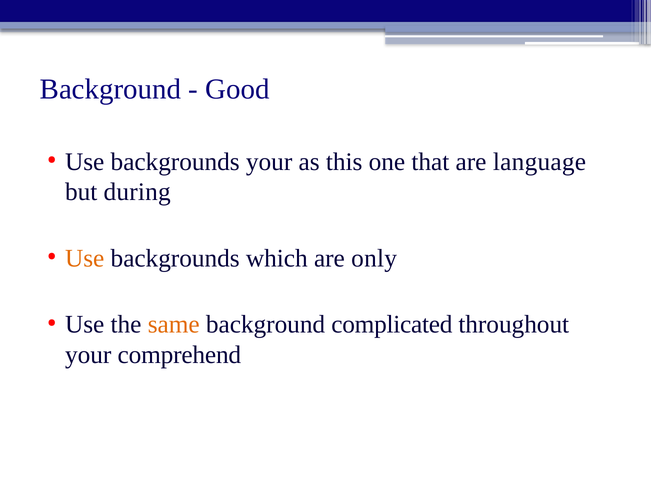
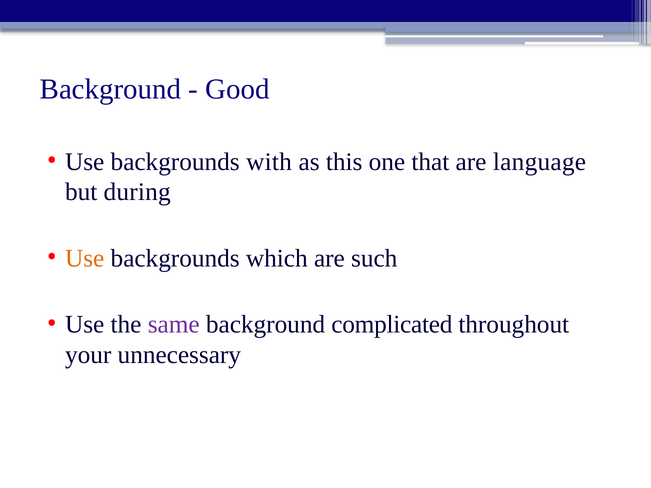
backgrounds your: your -> with
only: only -> such
same colour: orange -> purple
comprehend: comprehend -> unnecessary
